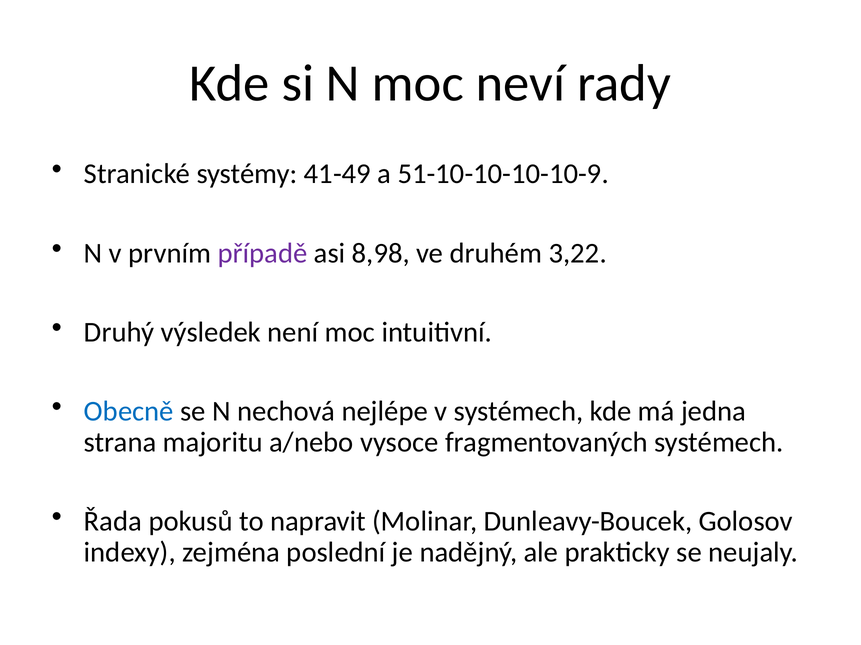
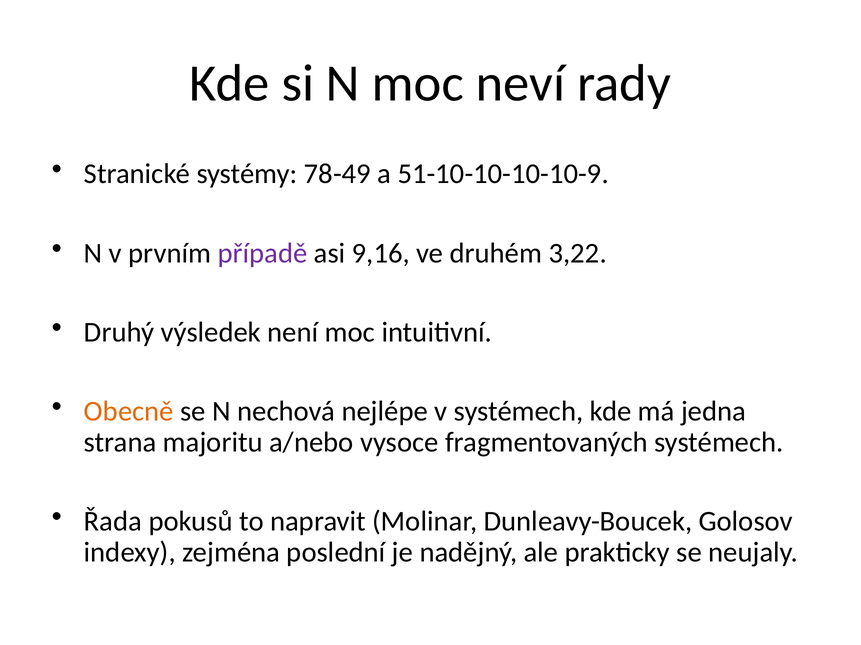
41-49: 41-49 -> 78-49
8,98: 8,98 -> 9,16
Obecně colour: blue -> orange
